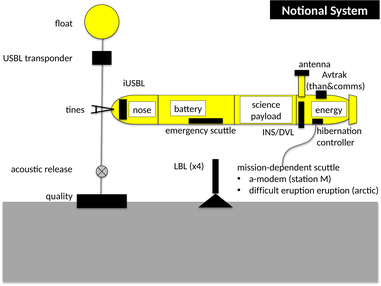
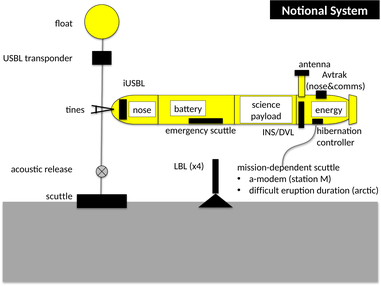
than&comms: than&comms -> nose&comms
eruption eruption: eruption -> duration
quality at (59, 196): quality -> scuttle
